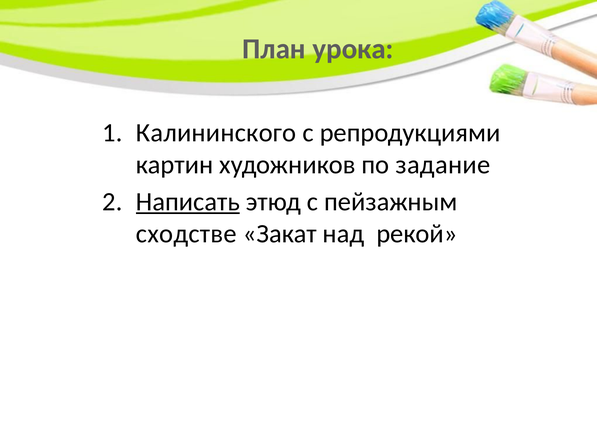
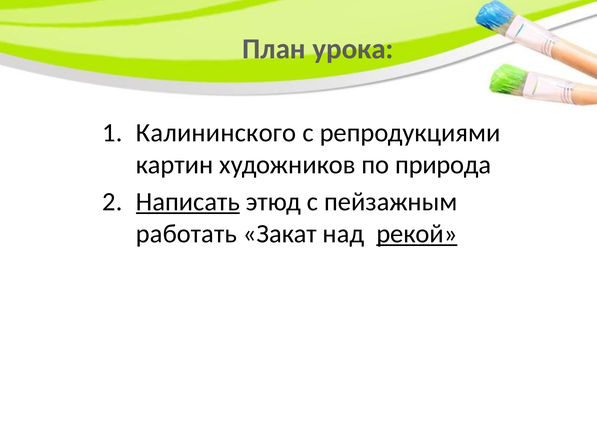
задание: задание -> природа
сходстве: сходстве -> работать
рекой underline: none -> present
